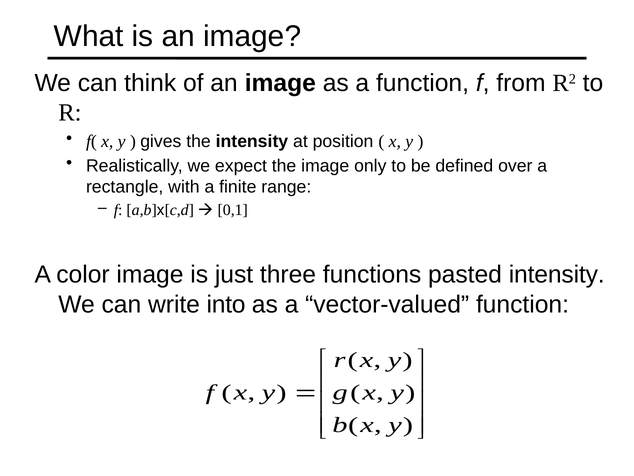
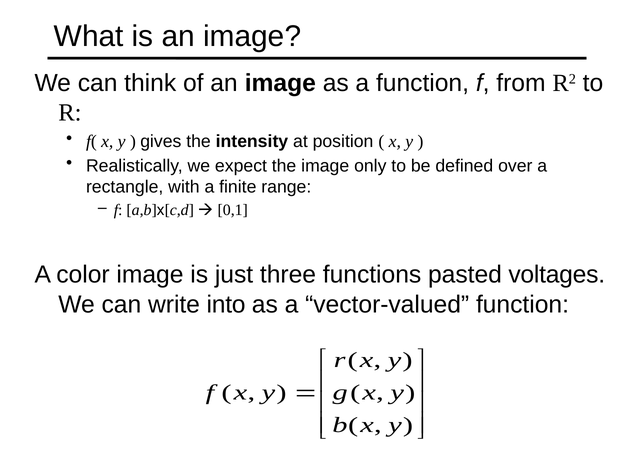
pasted intensity: intensity -> voltages
